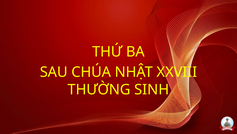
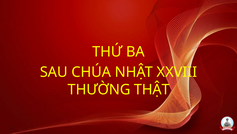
SINH: SINH -> THẬT
